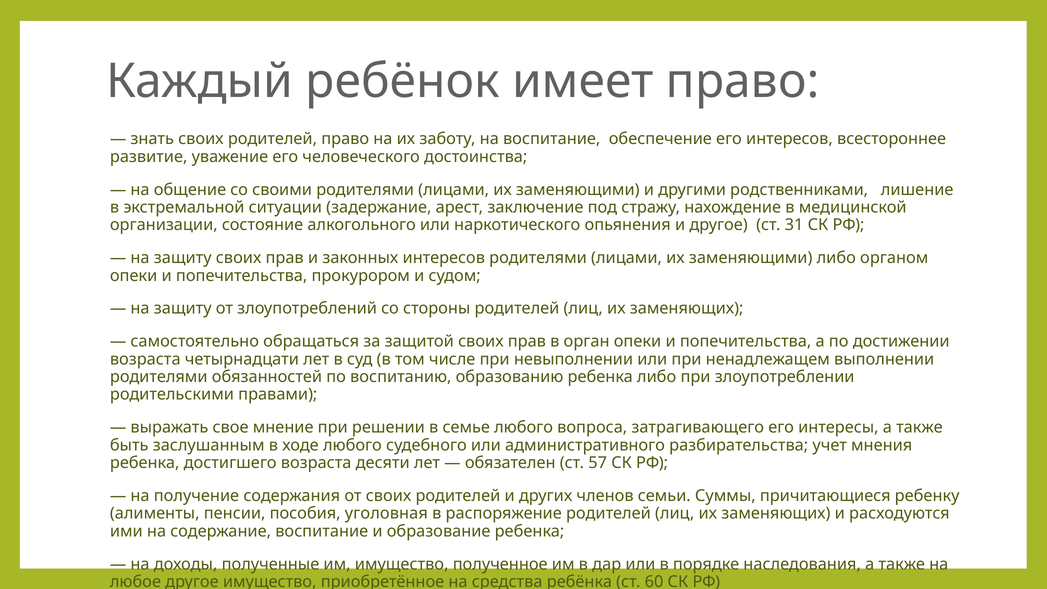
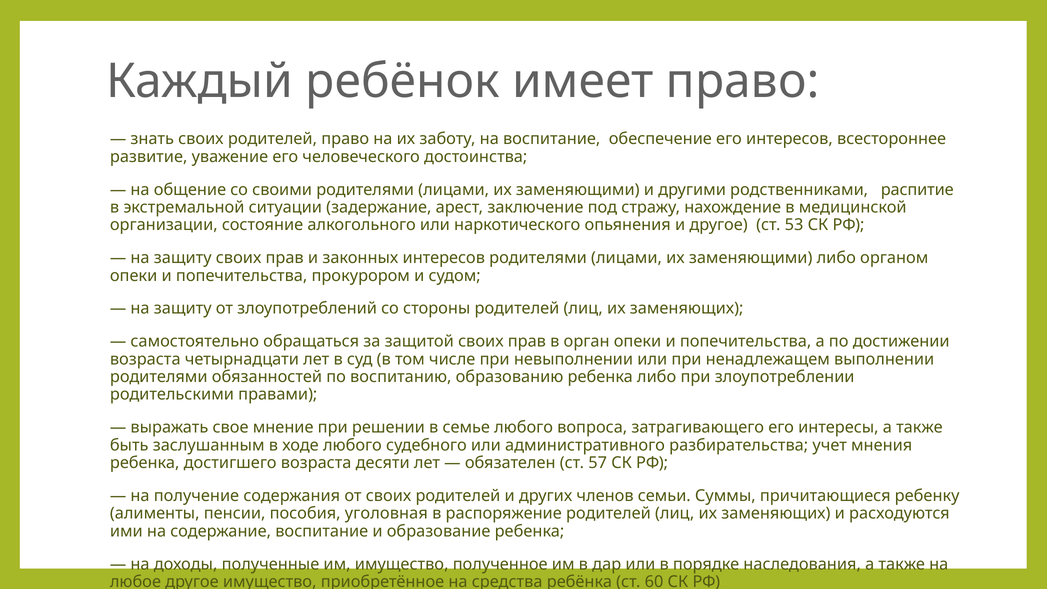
лишение: лишение -> распитие
31: 31 -> 53
